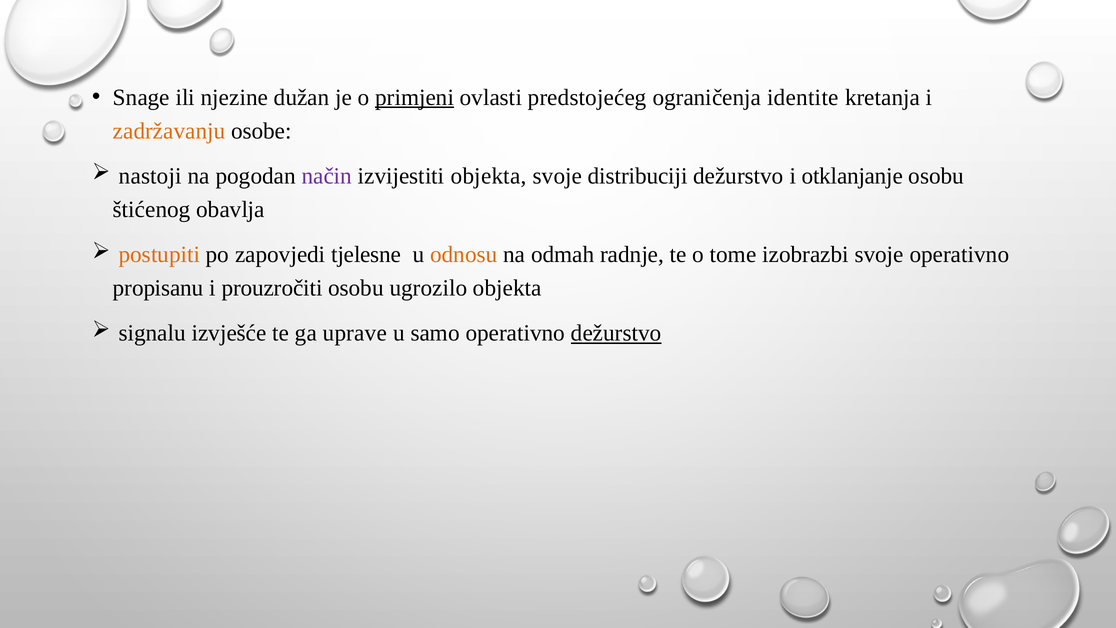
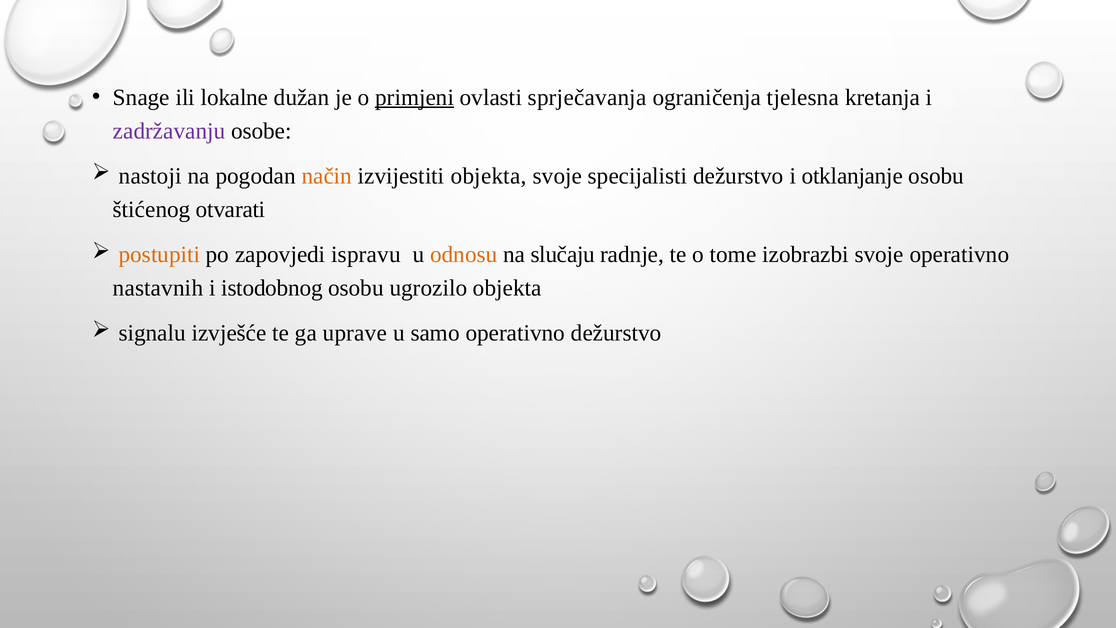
njezine: njezine -> lokalne
predstojećeg: predstojećeg -> sprječavanja
identite: identite -> tjelesna
zadržavanju colour: orange -> purple
način colour: purple -> orange
distribuciji: distribuciji -> specijalisti
obavlja: obavlja -> otvarati
tjelesne: tjelesne -> ispravu
odmah: odmah -> slučaju
propisanu: propisanu -> nastavnih
prouzročiti: prouzročiti -> istodobnog
dežurstvo at (616, 333) underline: present -> none
